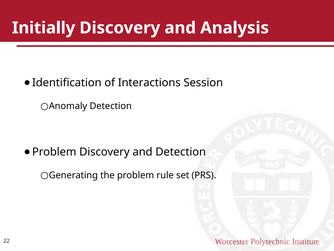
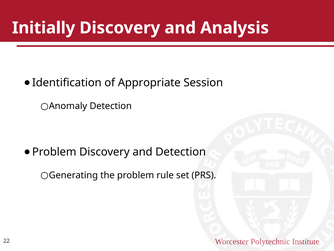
Interactions: Interactions -> Appropriate
